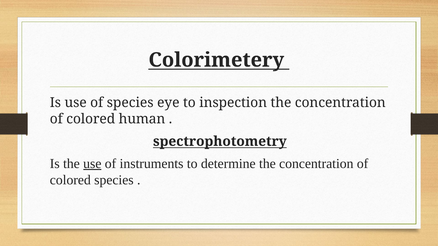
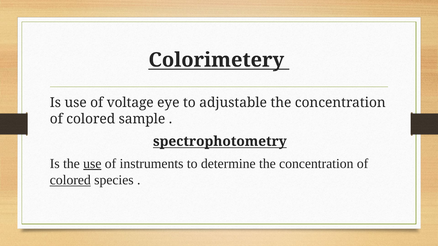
of species: species -> voltage
inspection: inspection -> adjustable
human: human -> sample
colored at (70, 180) underline: none -> present
